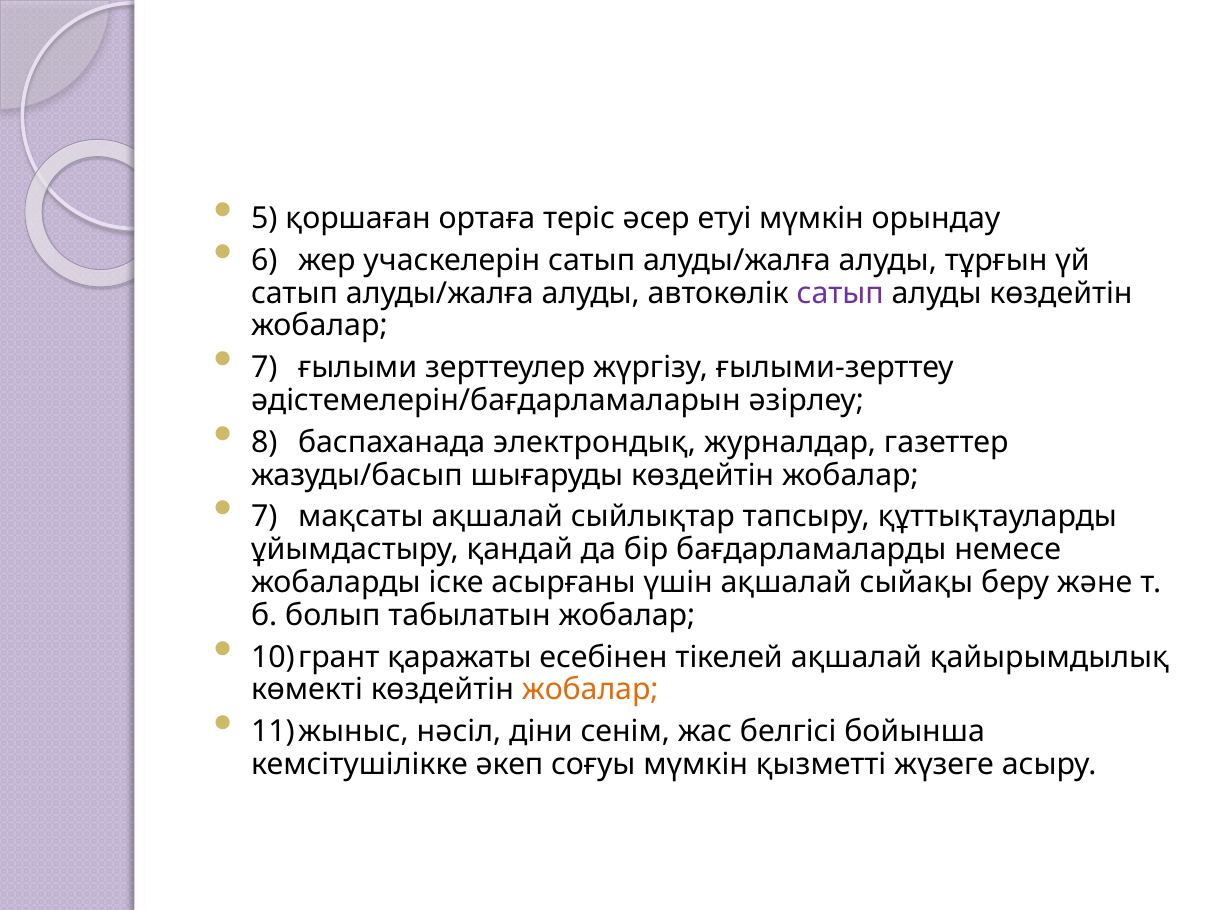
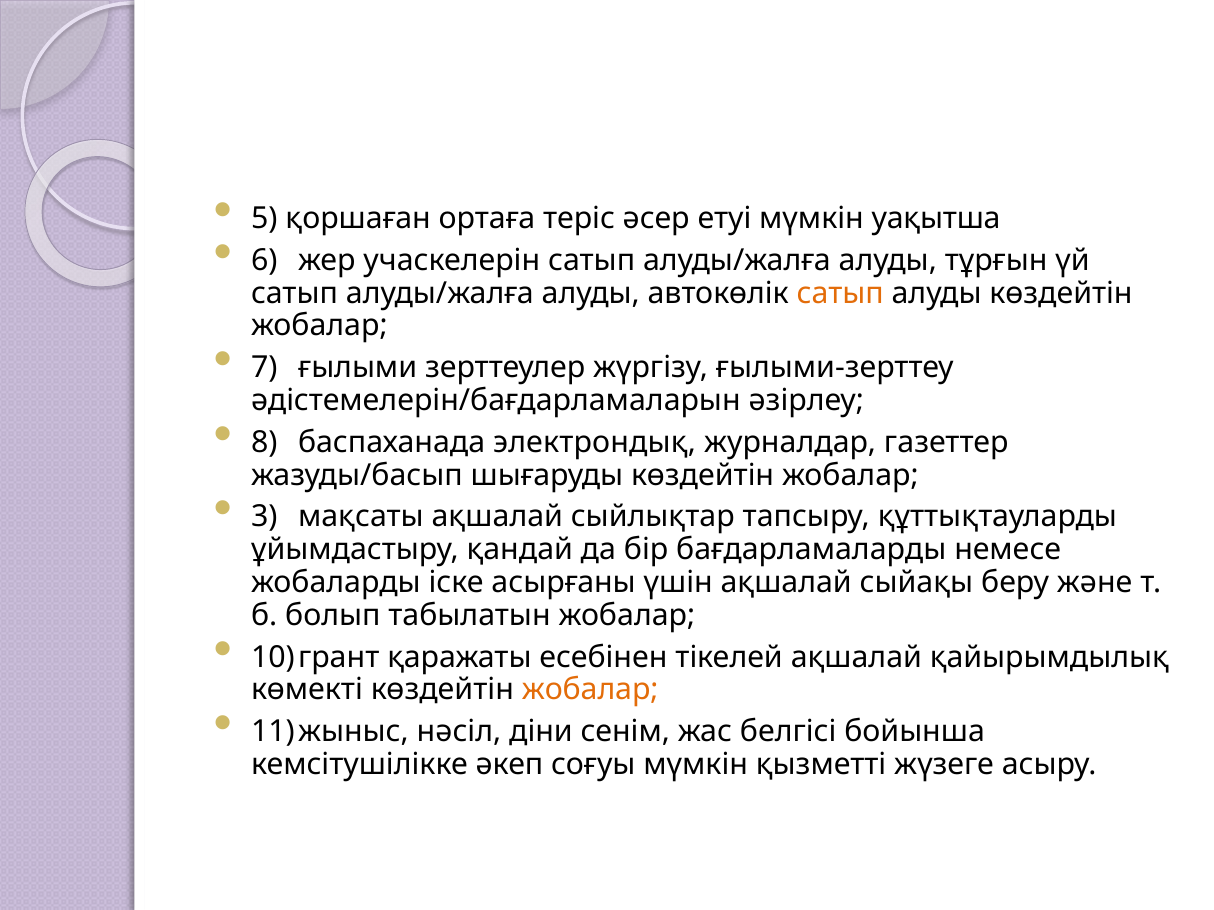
орындау: орындау -> уақытша
сатып at (840, 293) colour: purple -> orange
7 at (264, 517): 7 -> 3
